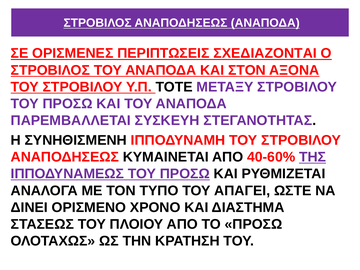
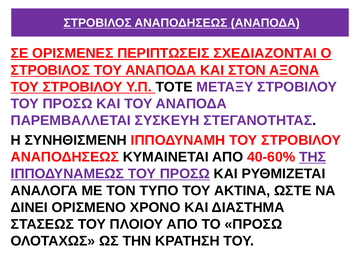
ΑΠΑΓΕΙ: ΑΠΑΓΕΙ -> ΑΚΤΙΝΑ
